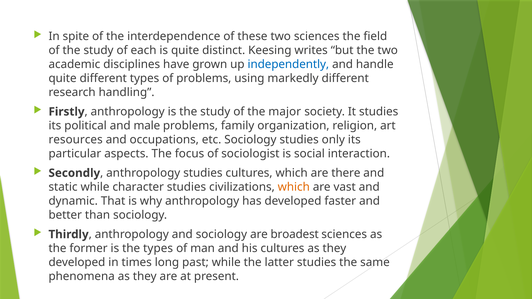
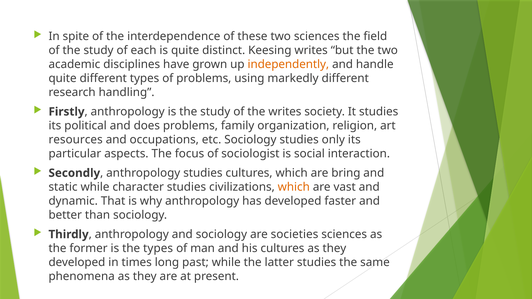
independently colour: blue -> orange
the major: major -> writes
male: male -> does
there: there -> bring
broadest: broadest -> societies
